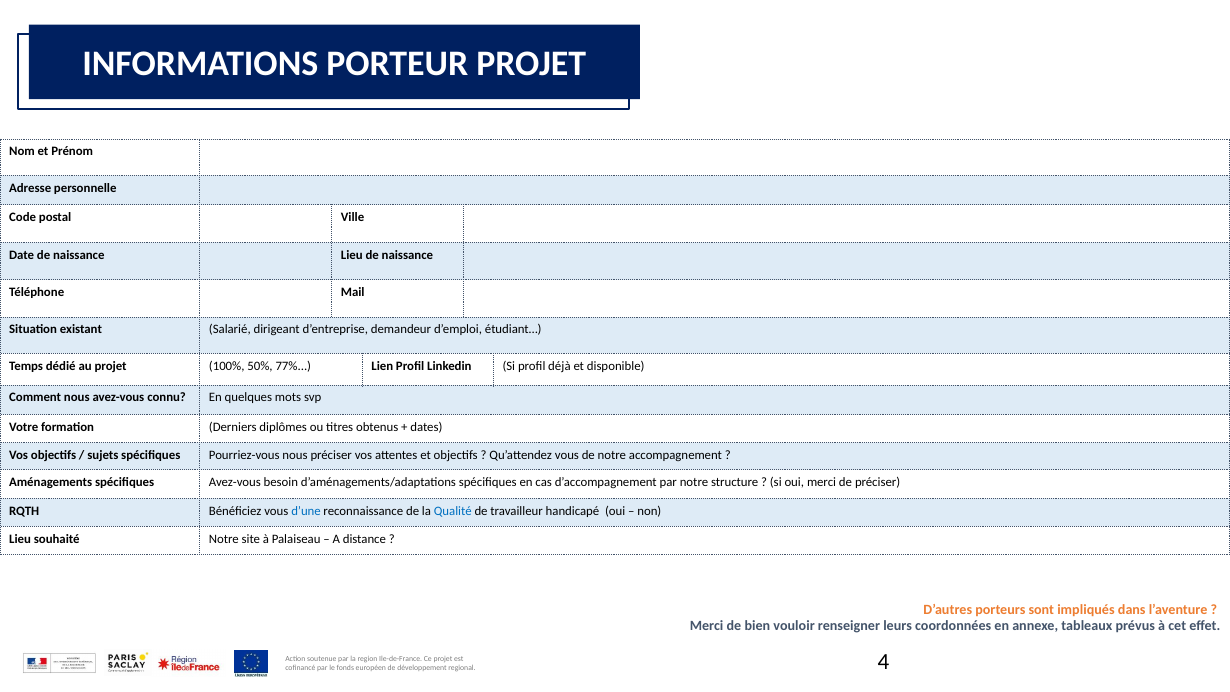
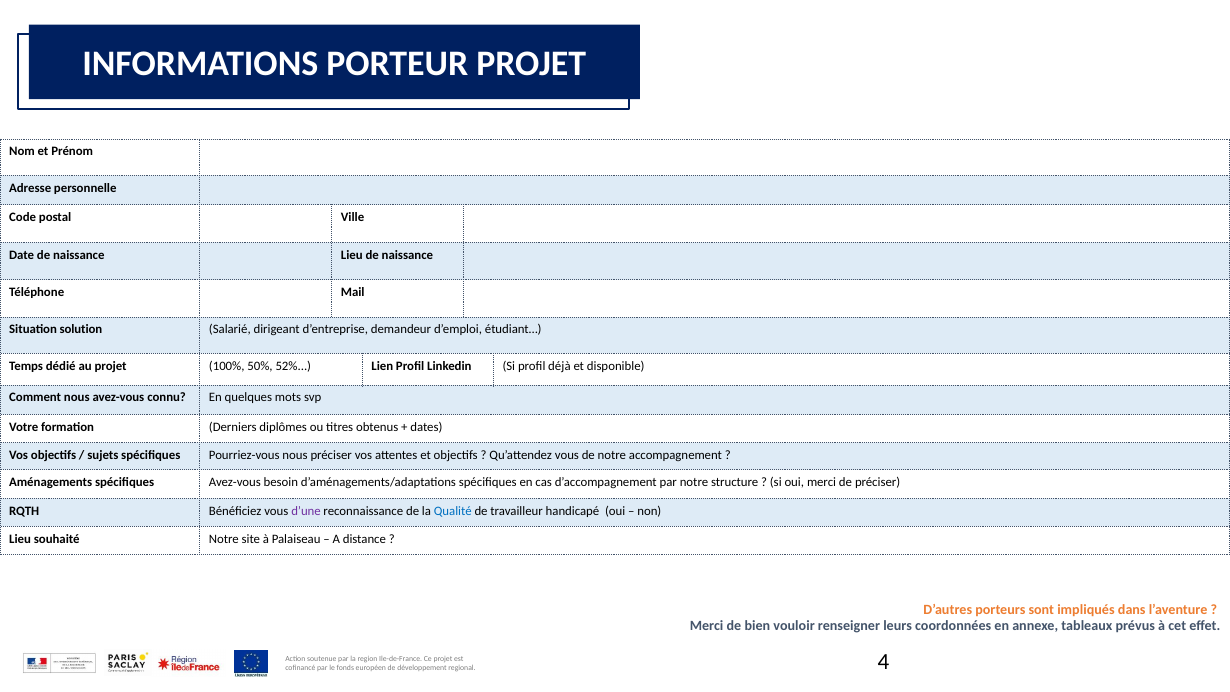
existant: existant -> solution
77%: 77% -> 52%
d’une colour: blue -> purple
